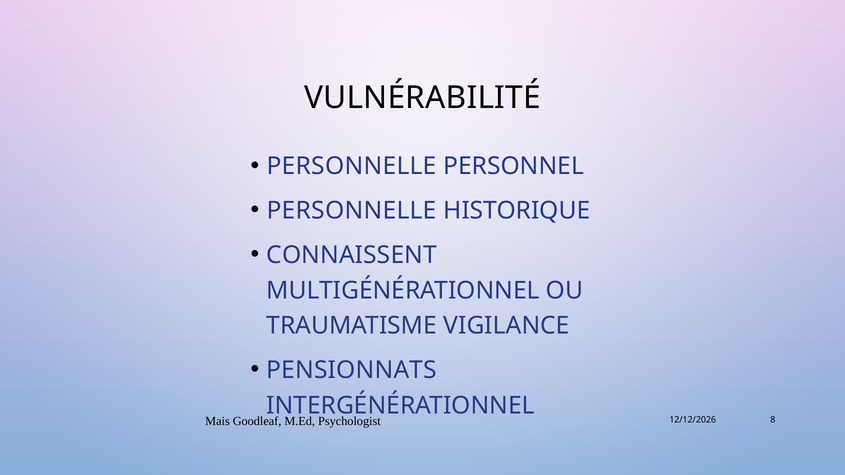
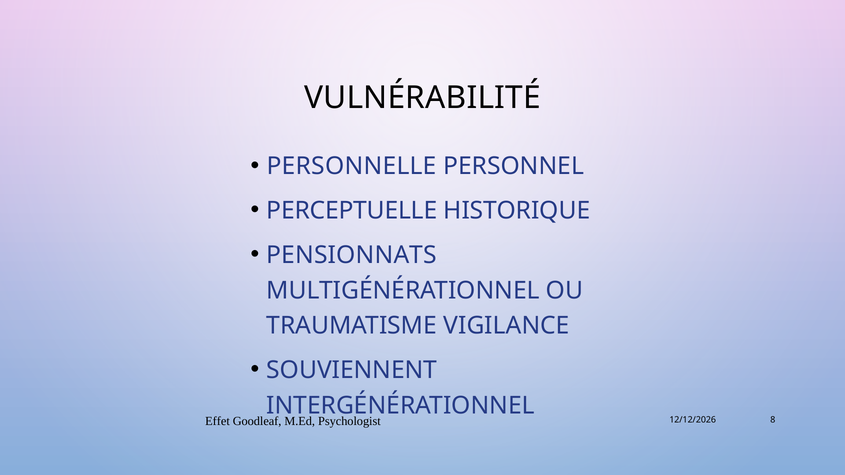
PERSONNELLE at (352, 211): PERSONNELLE -> PERCEPTUELLE
CONNAISSENT: CONNAISSENT -> PENSIONNATS
PENSIONNATS: PENSIONNATS -> SOUVIENNENT
Mais: Mais -> Effet
